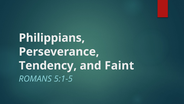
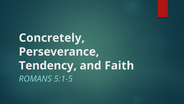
Philippians: Philippians -> Concretely
Faint: Faint -> Faith
